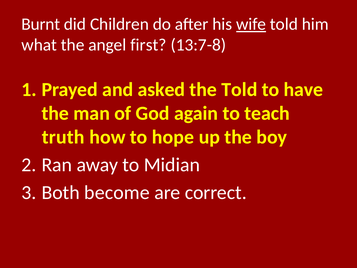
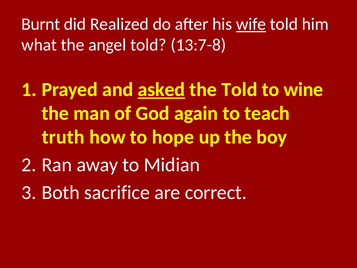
Children: Children -> Realized
angel first: first -> told
asked underline: none -> present
have: have -> wine
become: become -> sacrifice
